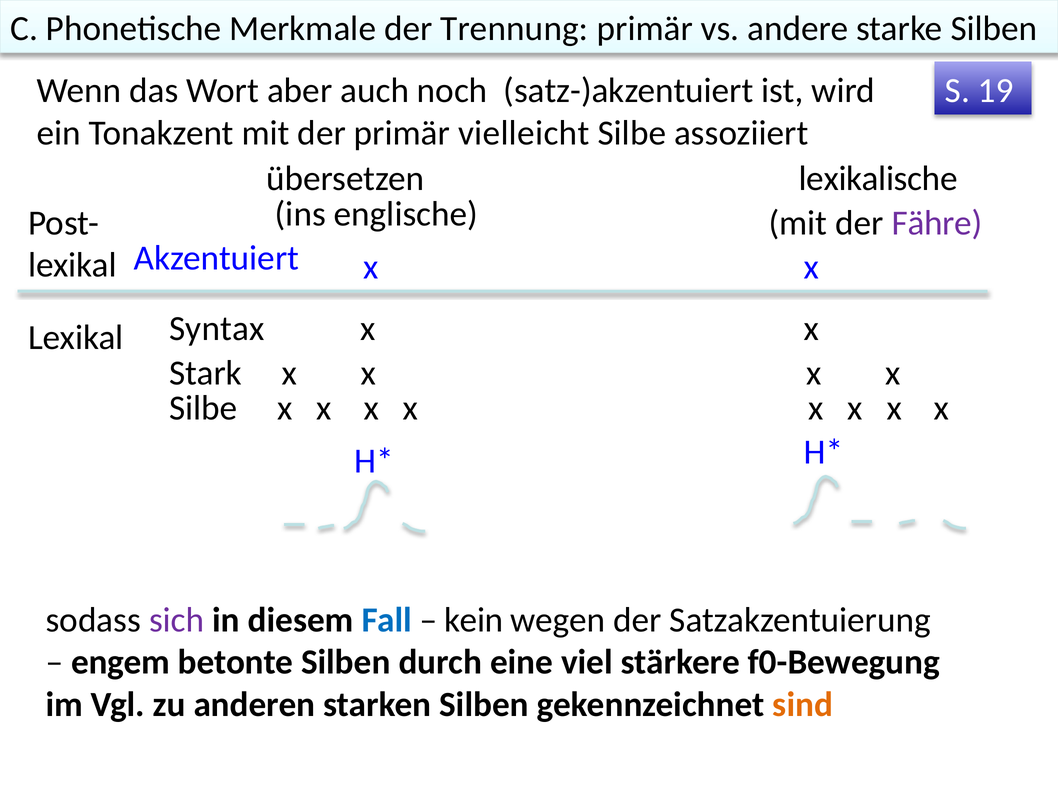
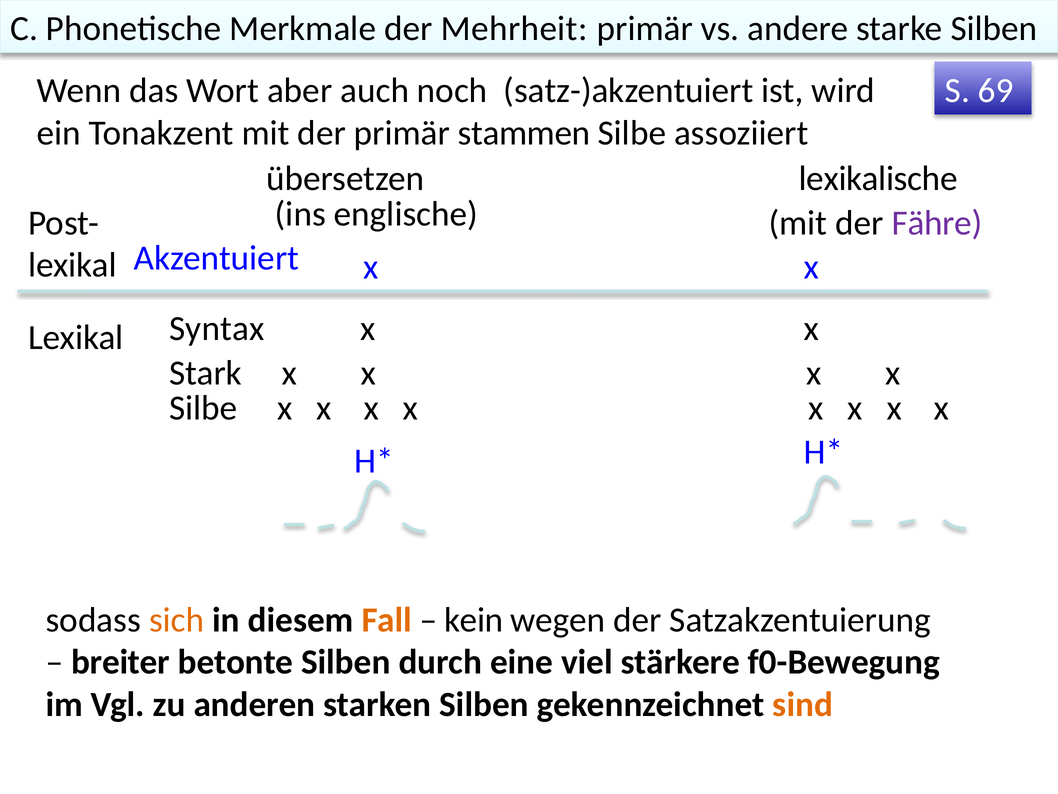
Trennung: Trennung -> Mehrheit
19: 19 -> 69
vielleicht: vielleicht -> stammen
sich colour: purple -> orange
Fall colour: blue -> orange
engem: engem -> breiter
